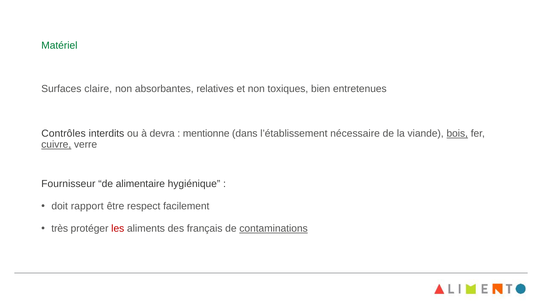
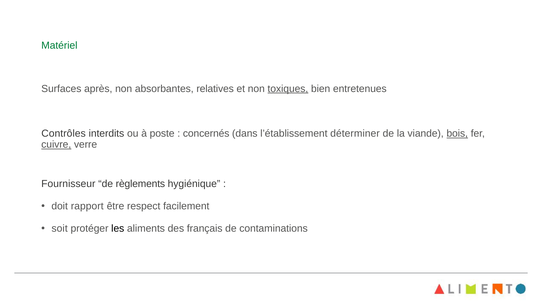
claire: claire -> après
toxiques underline: none -> present
devra: devra -> poste
mentionne: mentionne -> concernés
nécessaire: nécessaire -> déterminer
alimentaire: alimentaire -> règlements
très: très -> soit
les colour: red -> black
contaminations underline: present -> none
